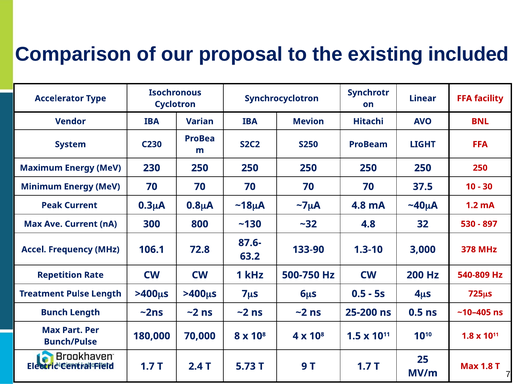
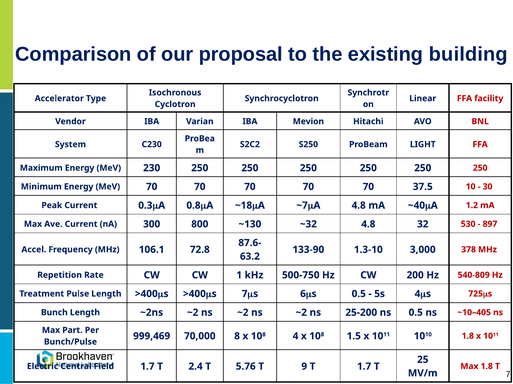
included: included -> building
180,000: 180,000 -> 999,469
5.73: 5.73 -> 5.76
